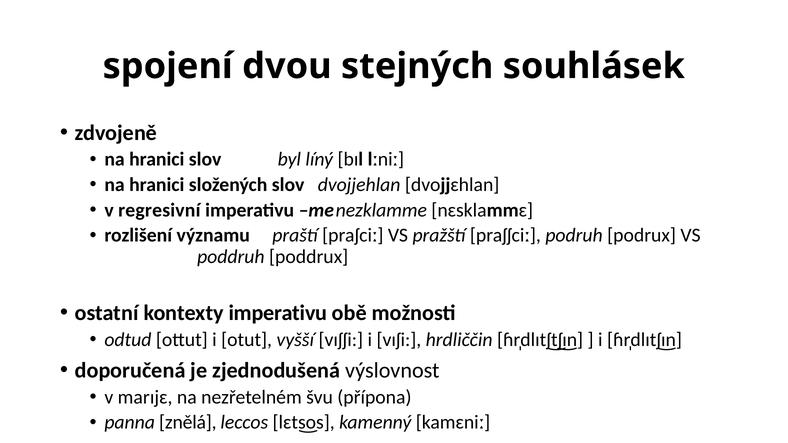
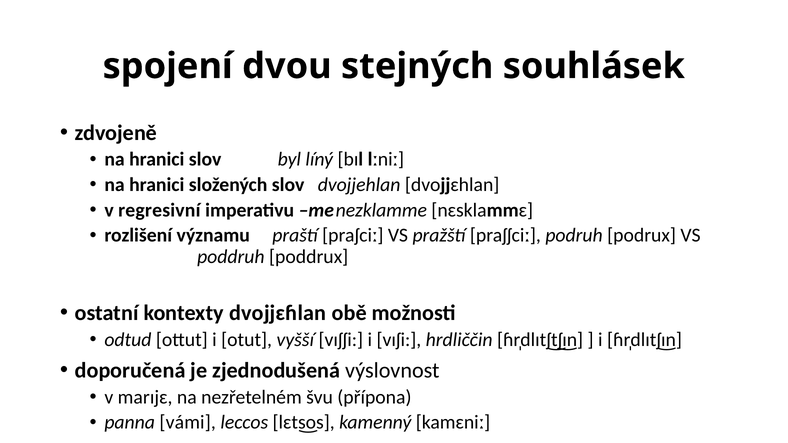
kontexty imperativu: imperativu -> dvojjɛɦlan
znělá: znělá -> vámi
